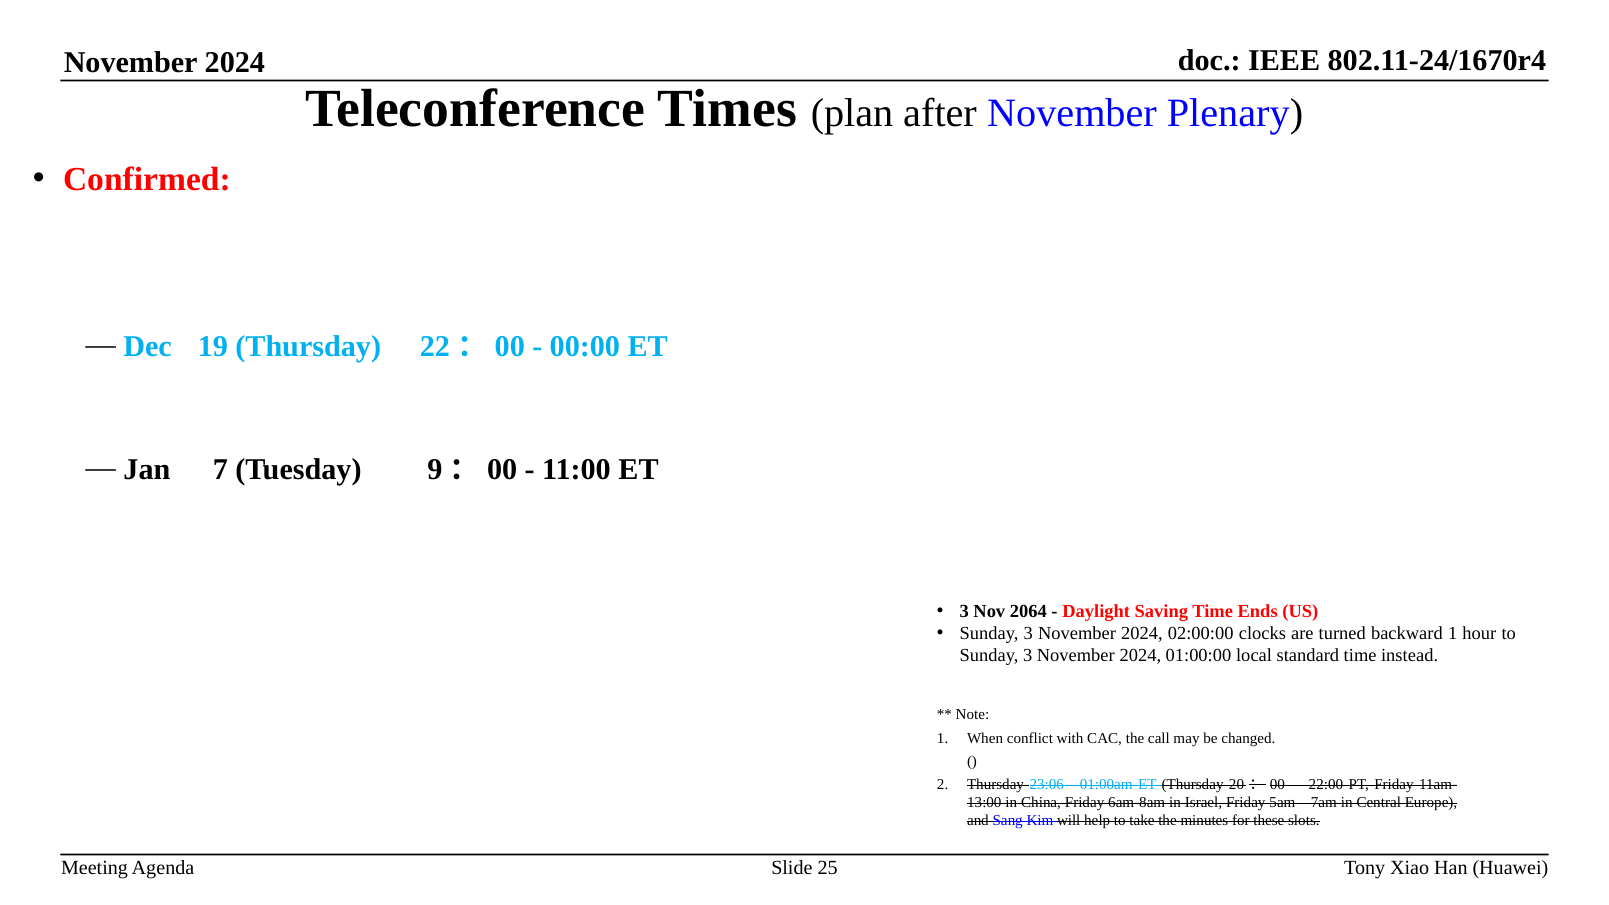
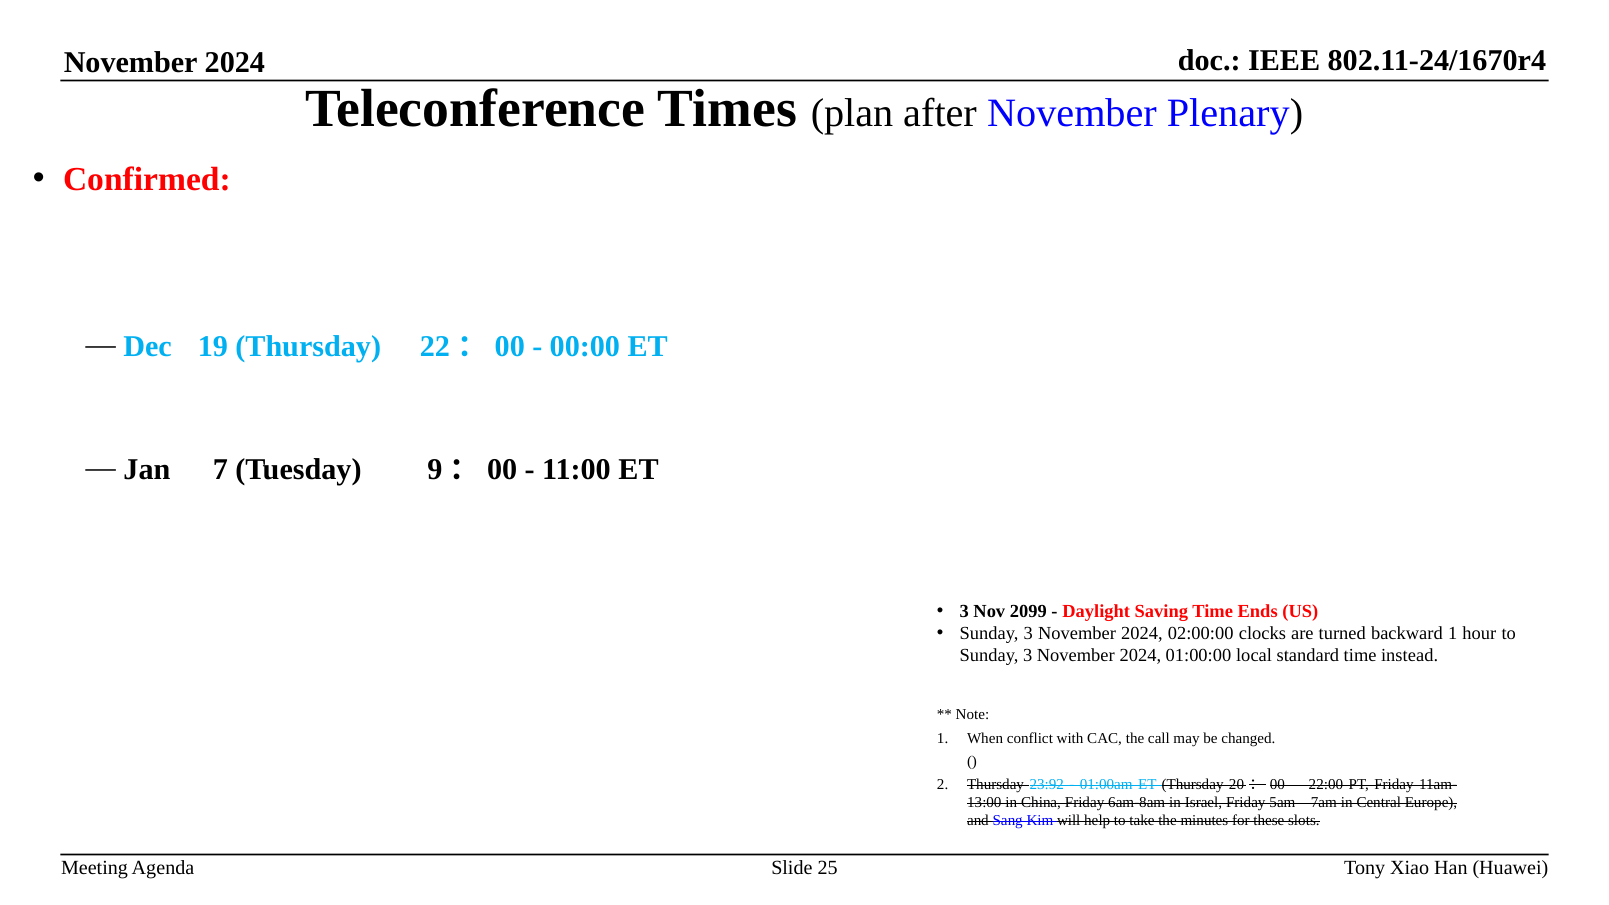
2064: 2064 -> 2099
23:06: 23:06 -> 23:92
